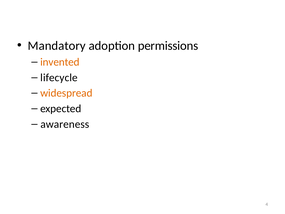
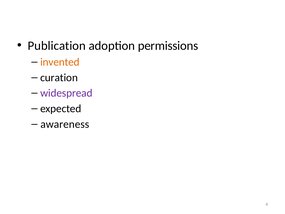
Mandatory: Mandatory -> Publication
lifecycle: lifecycle -> curation
widespread colour: orange -> purple
